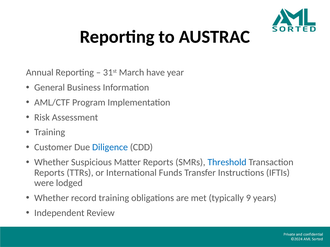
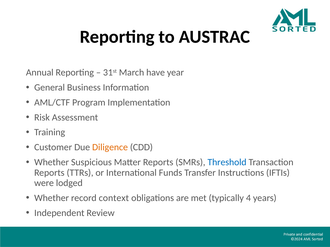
Diligence colour: blue -> orange
record training: training -> context
9: 9 -> 4
